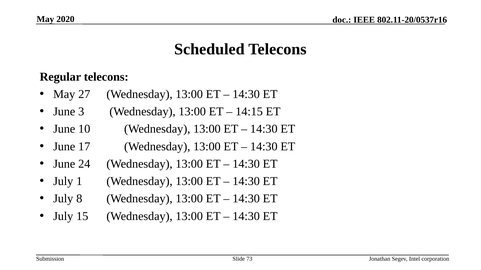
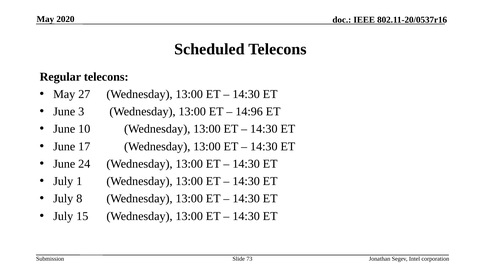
14:15: 14:15 -> 14:96
